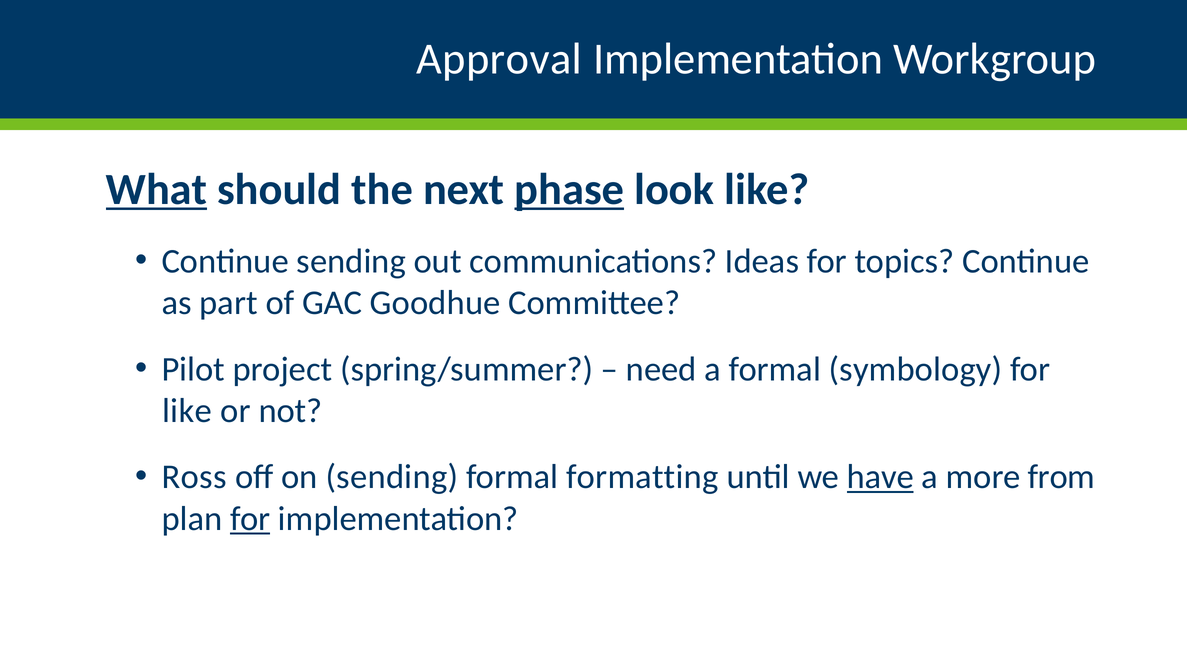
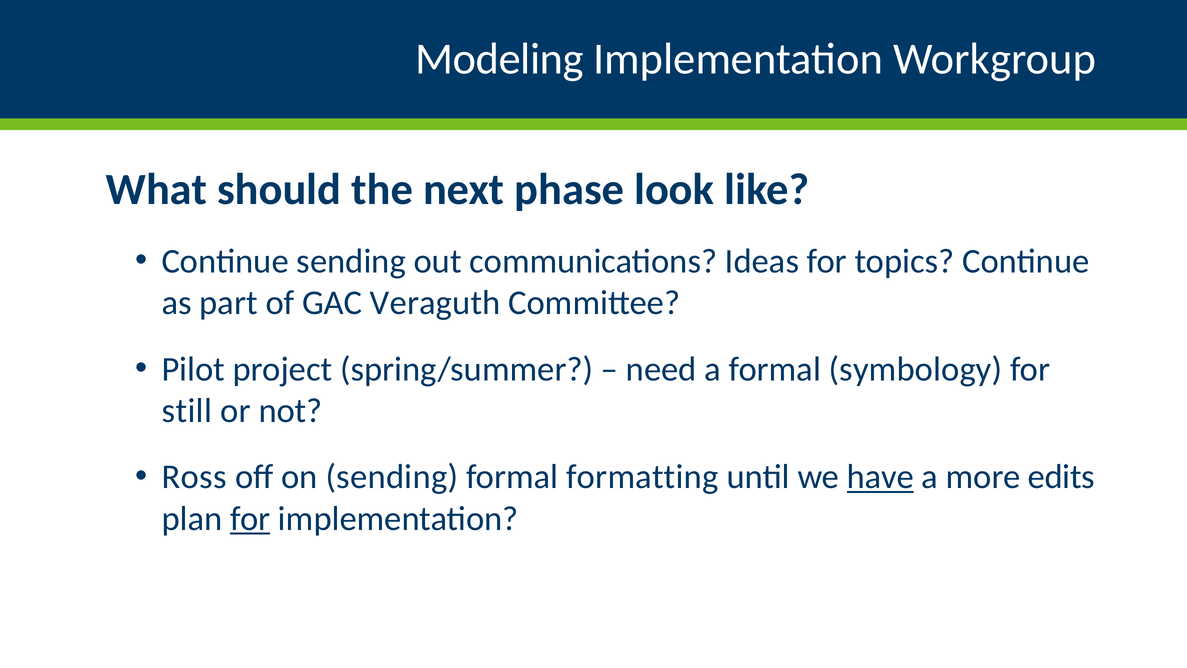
Approval: Approval -> Modeling
What underline: present -> none
phase underline: present -> none
Goodhue: Goodhue -> Veraguth
like at (187, 411): like -> still
from: from -> edits
